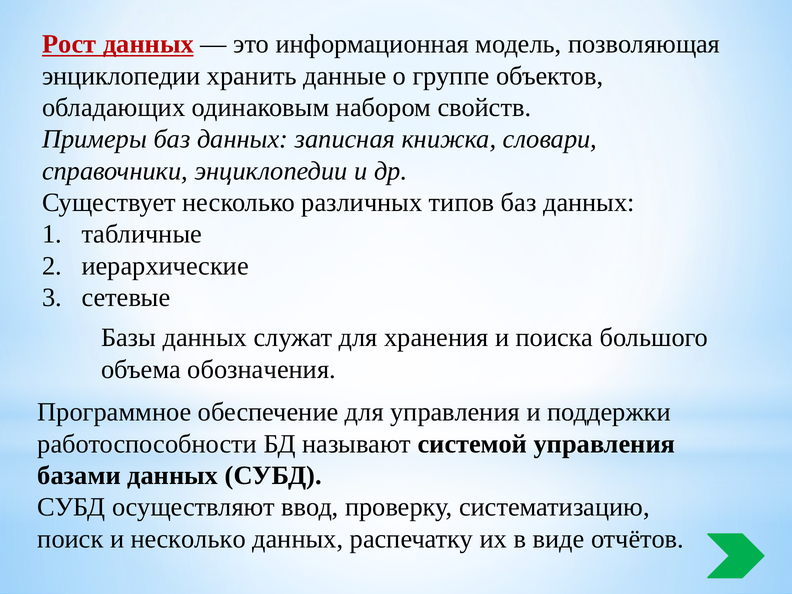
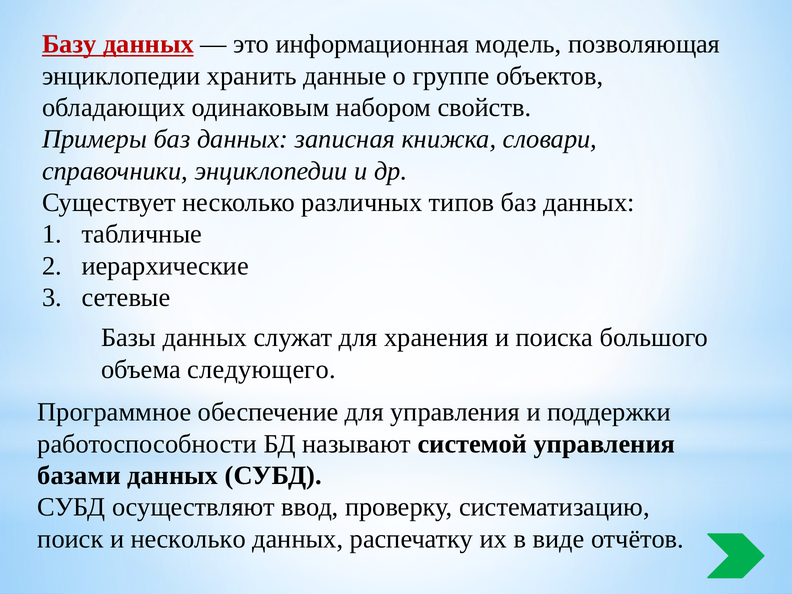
Рост: Рост -> Базу
обозначения: обозначения -> следующего
